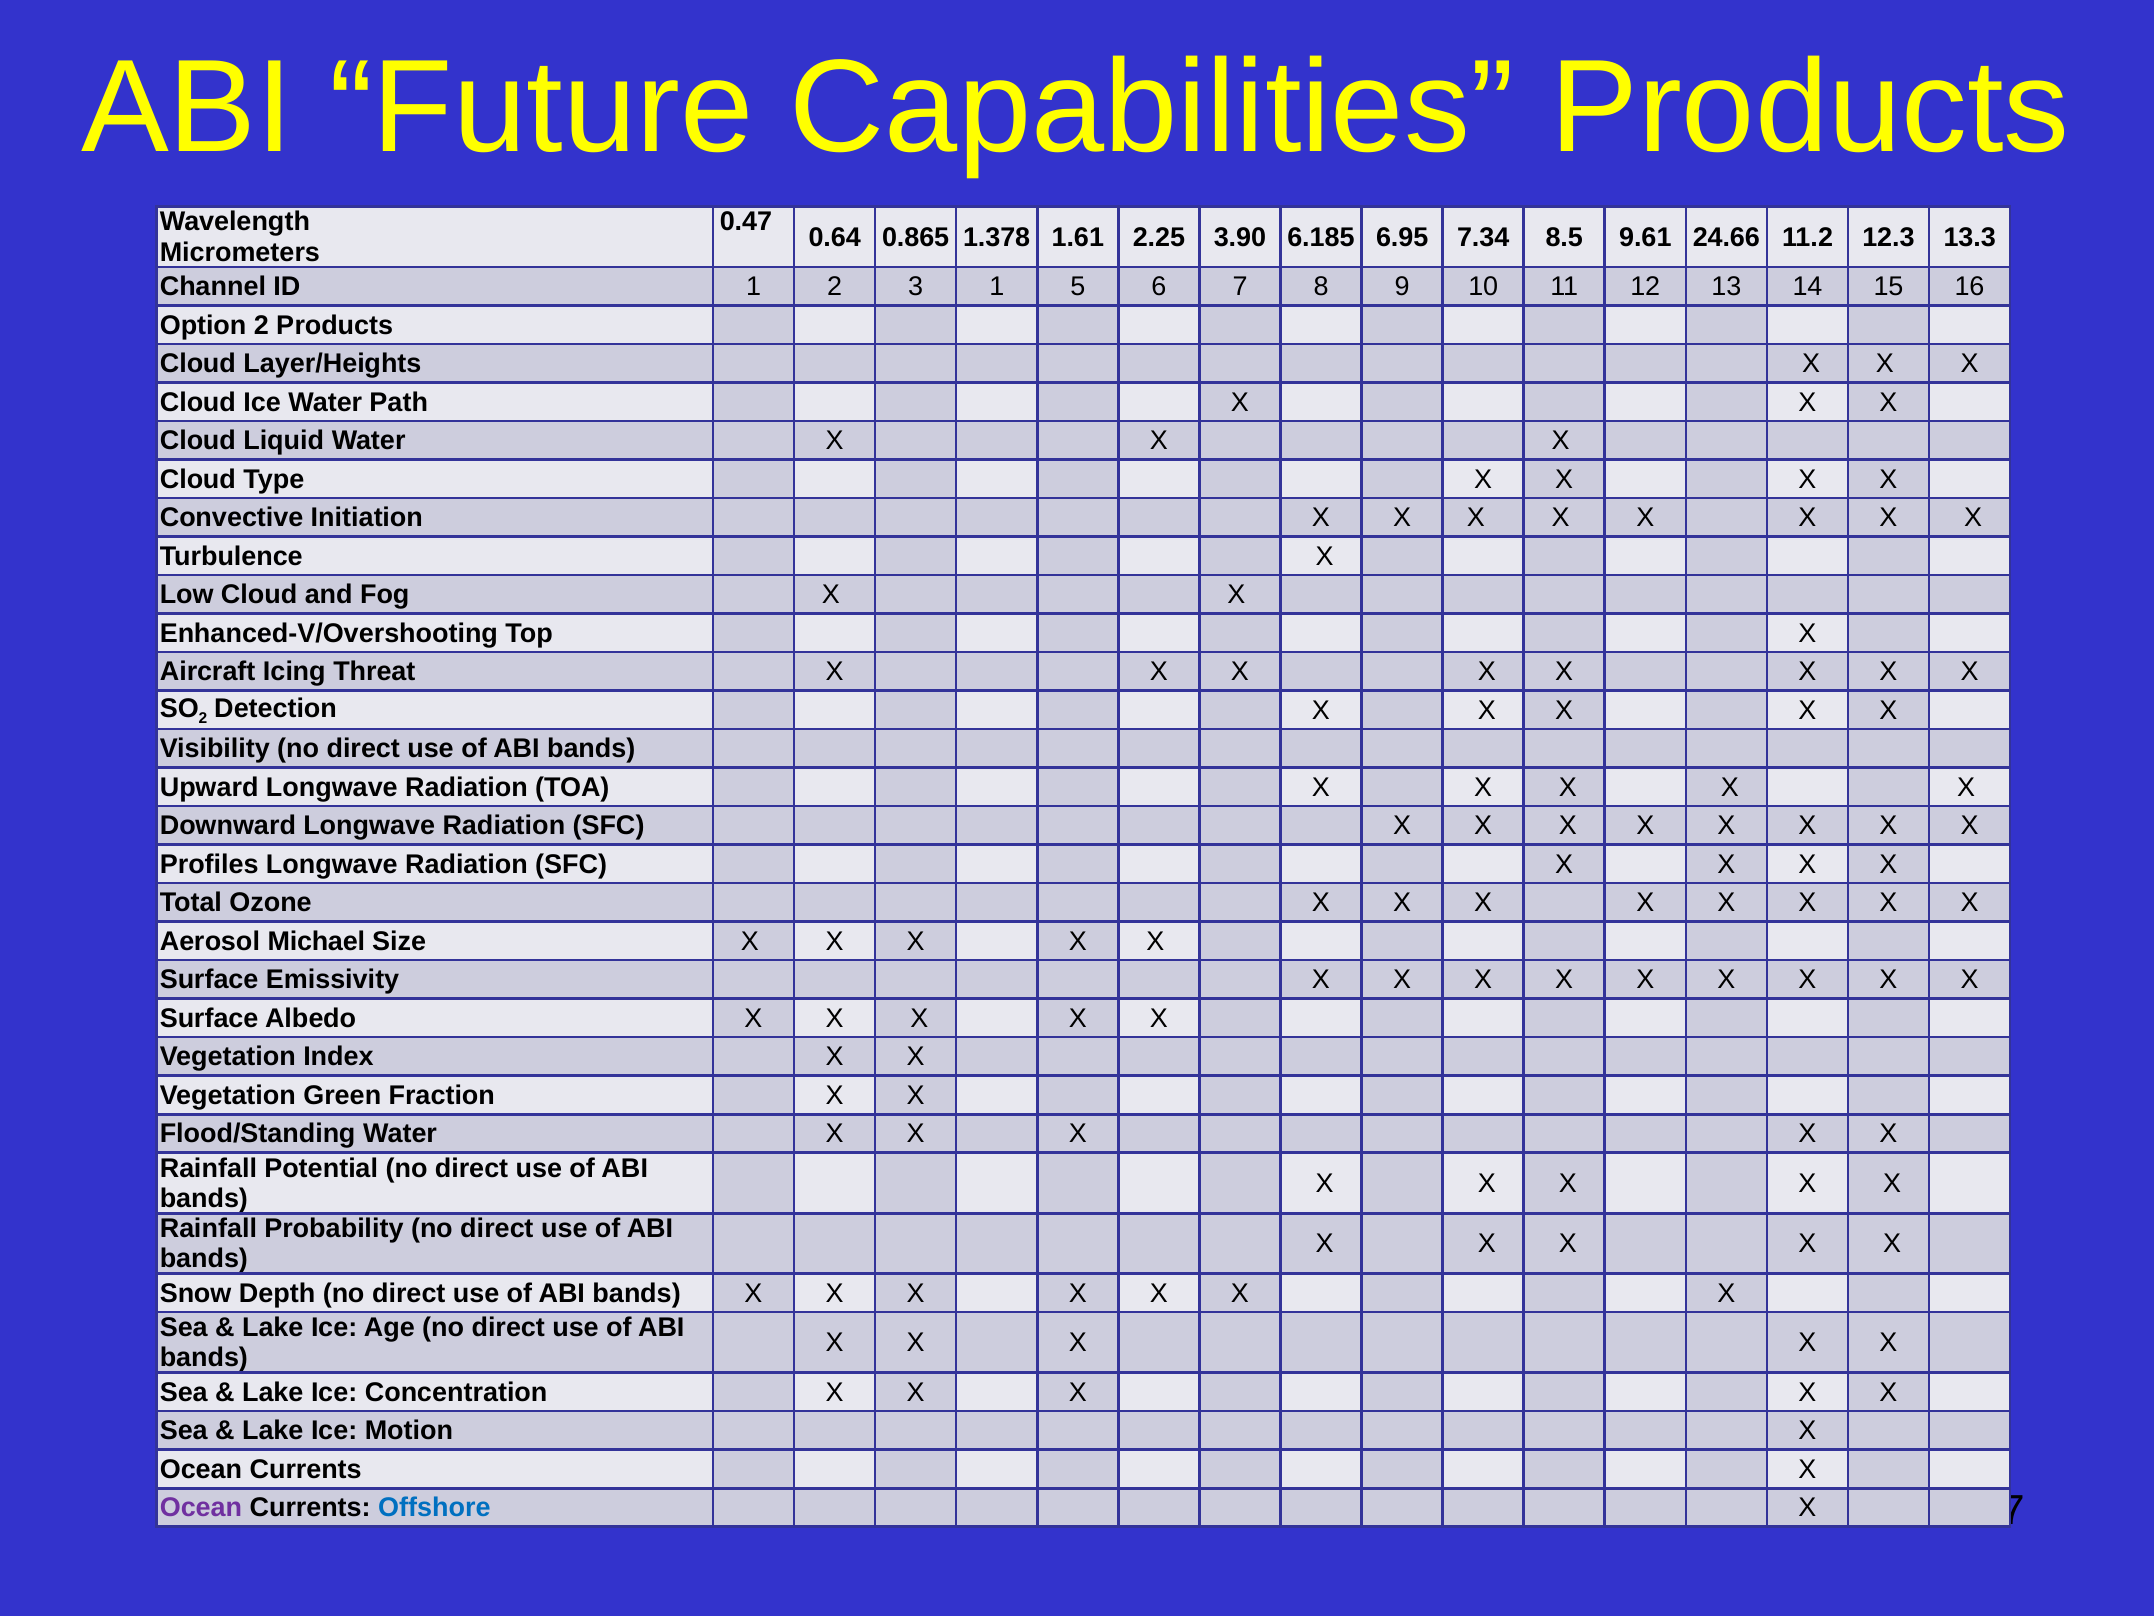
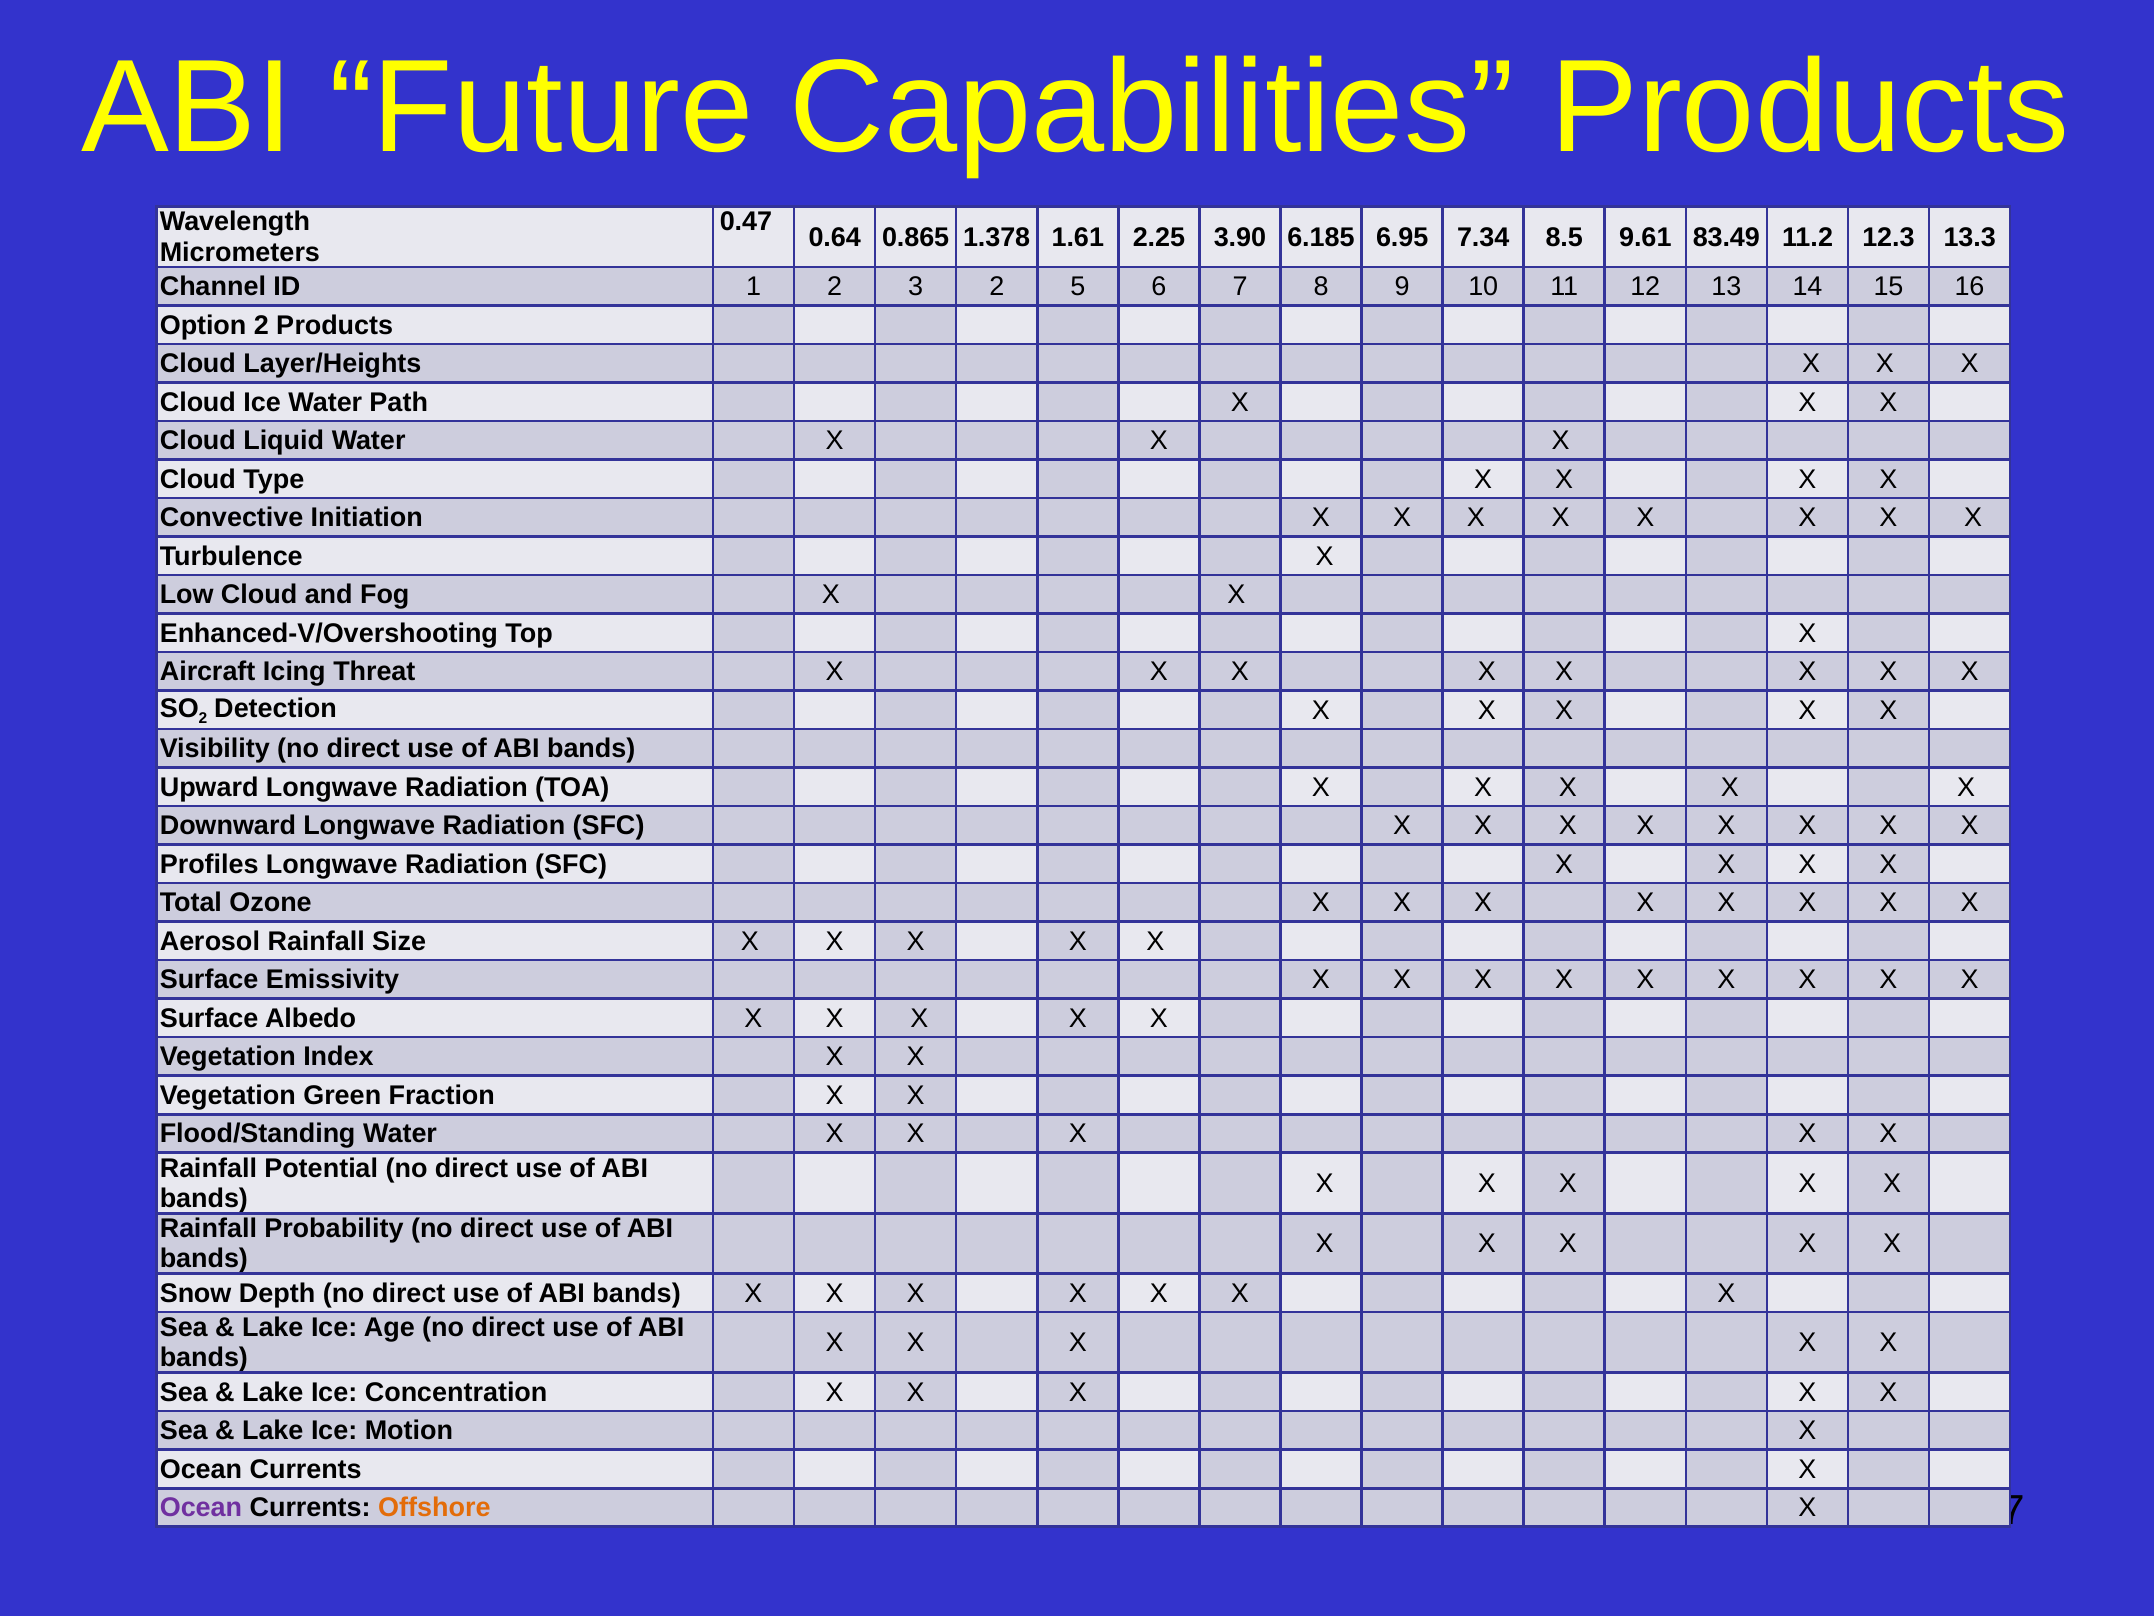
24.66: 24.66 -> 83.49
3 1: 1 -> 2
Aerosol Michael: Michael -> Rainfall
Offshore colour: blue -> orange
